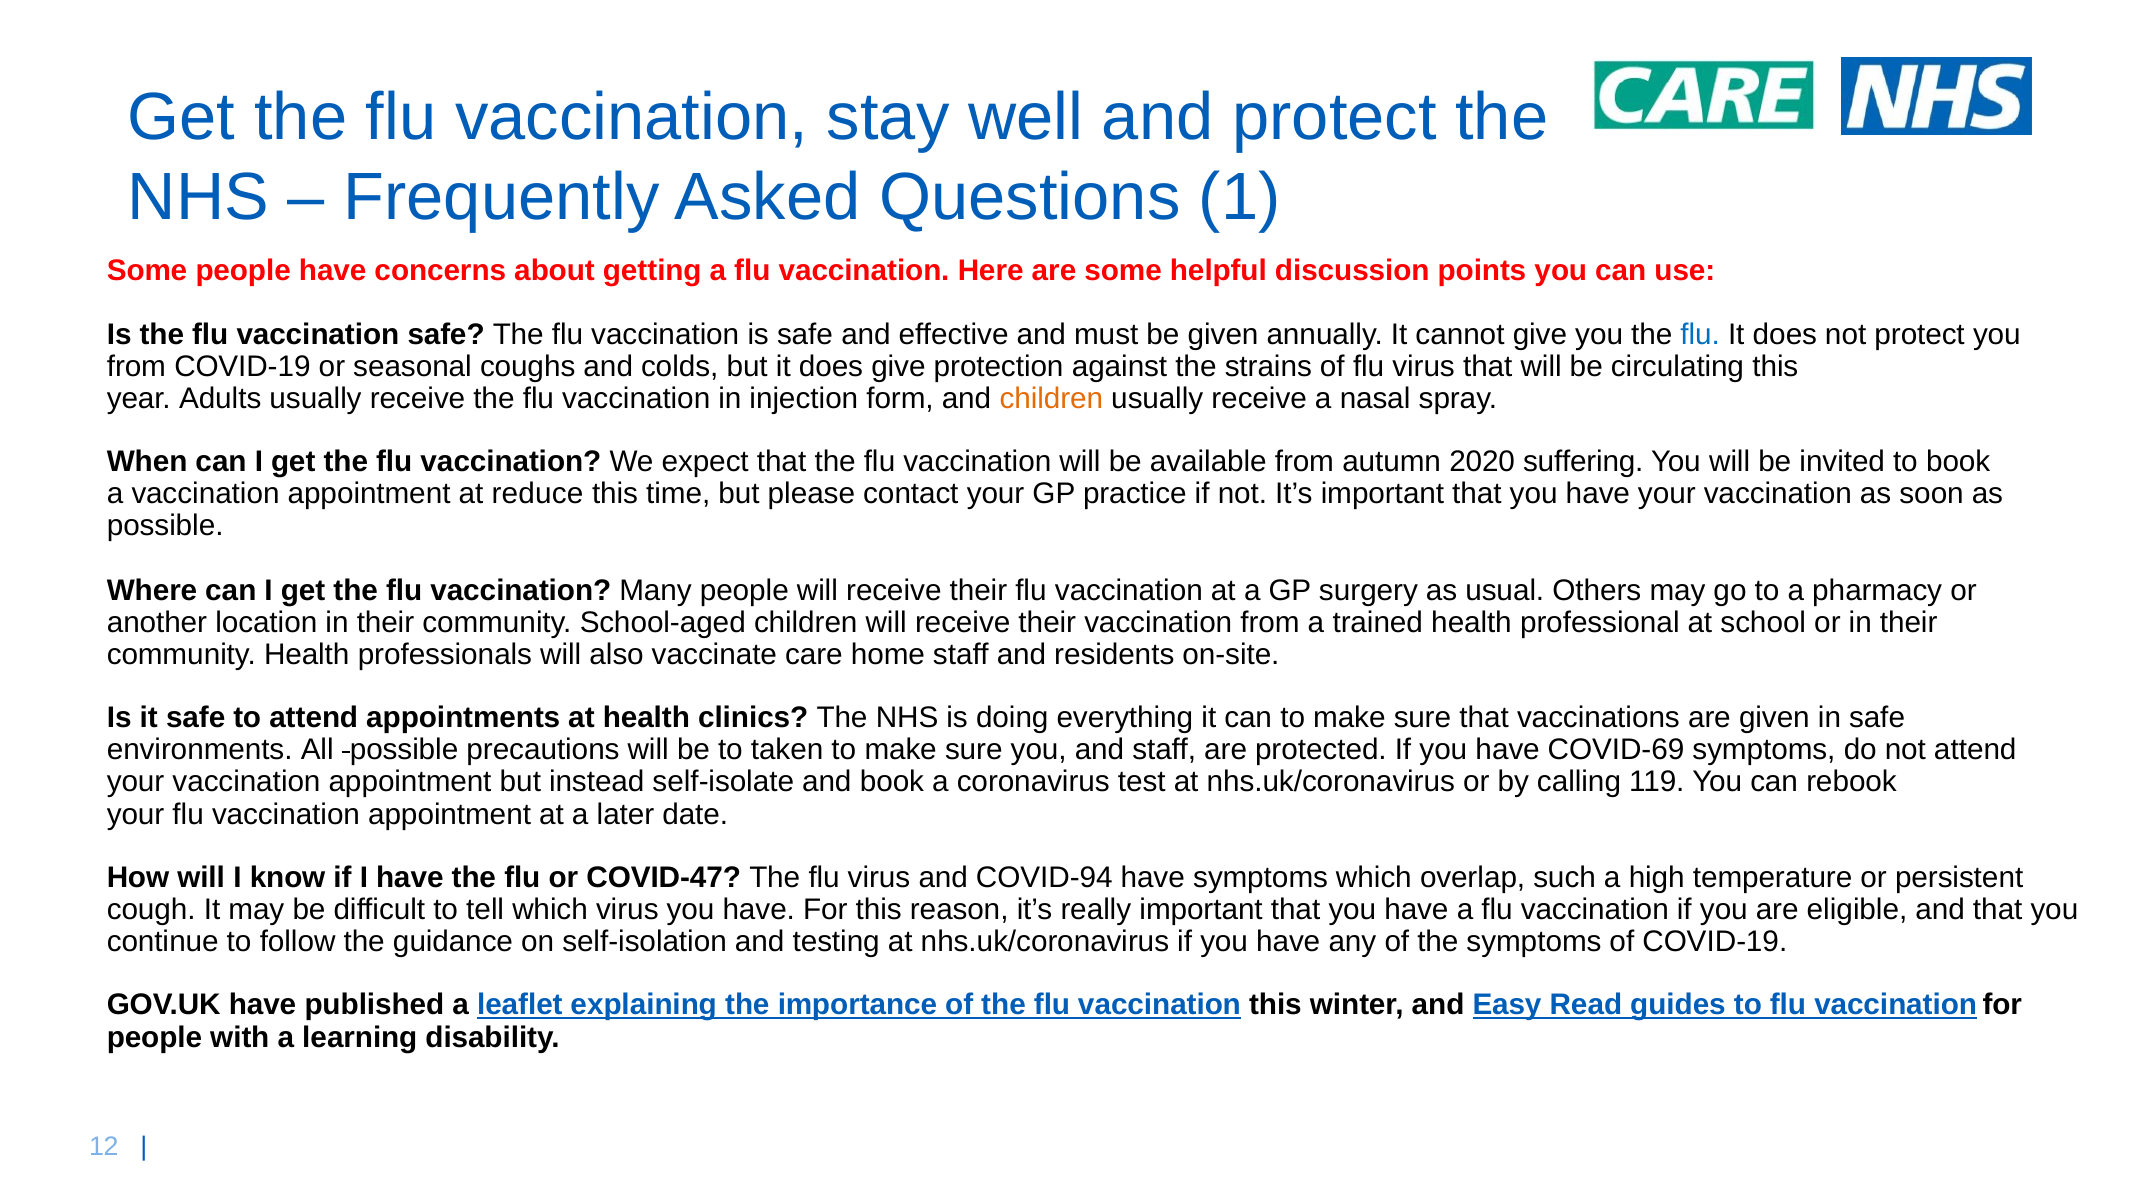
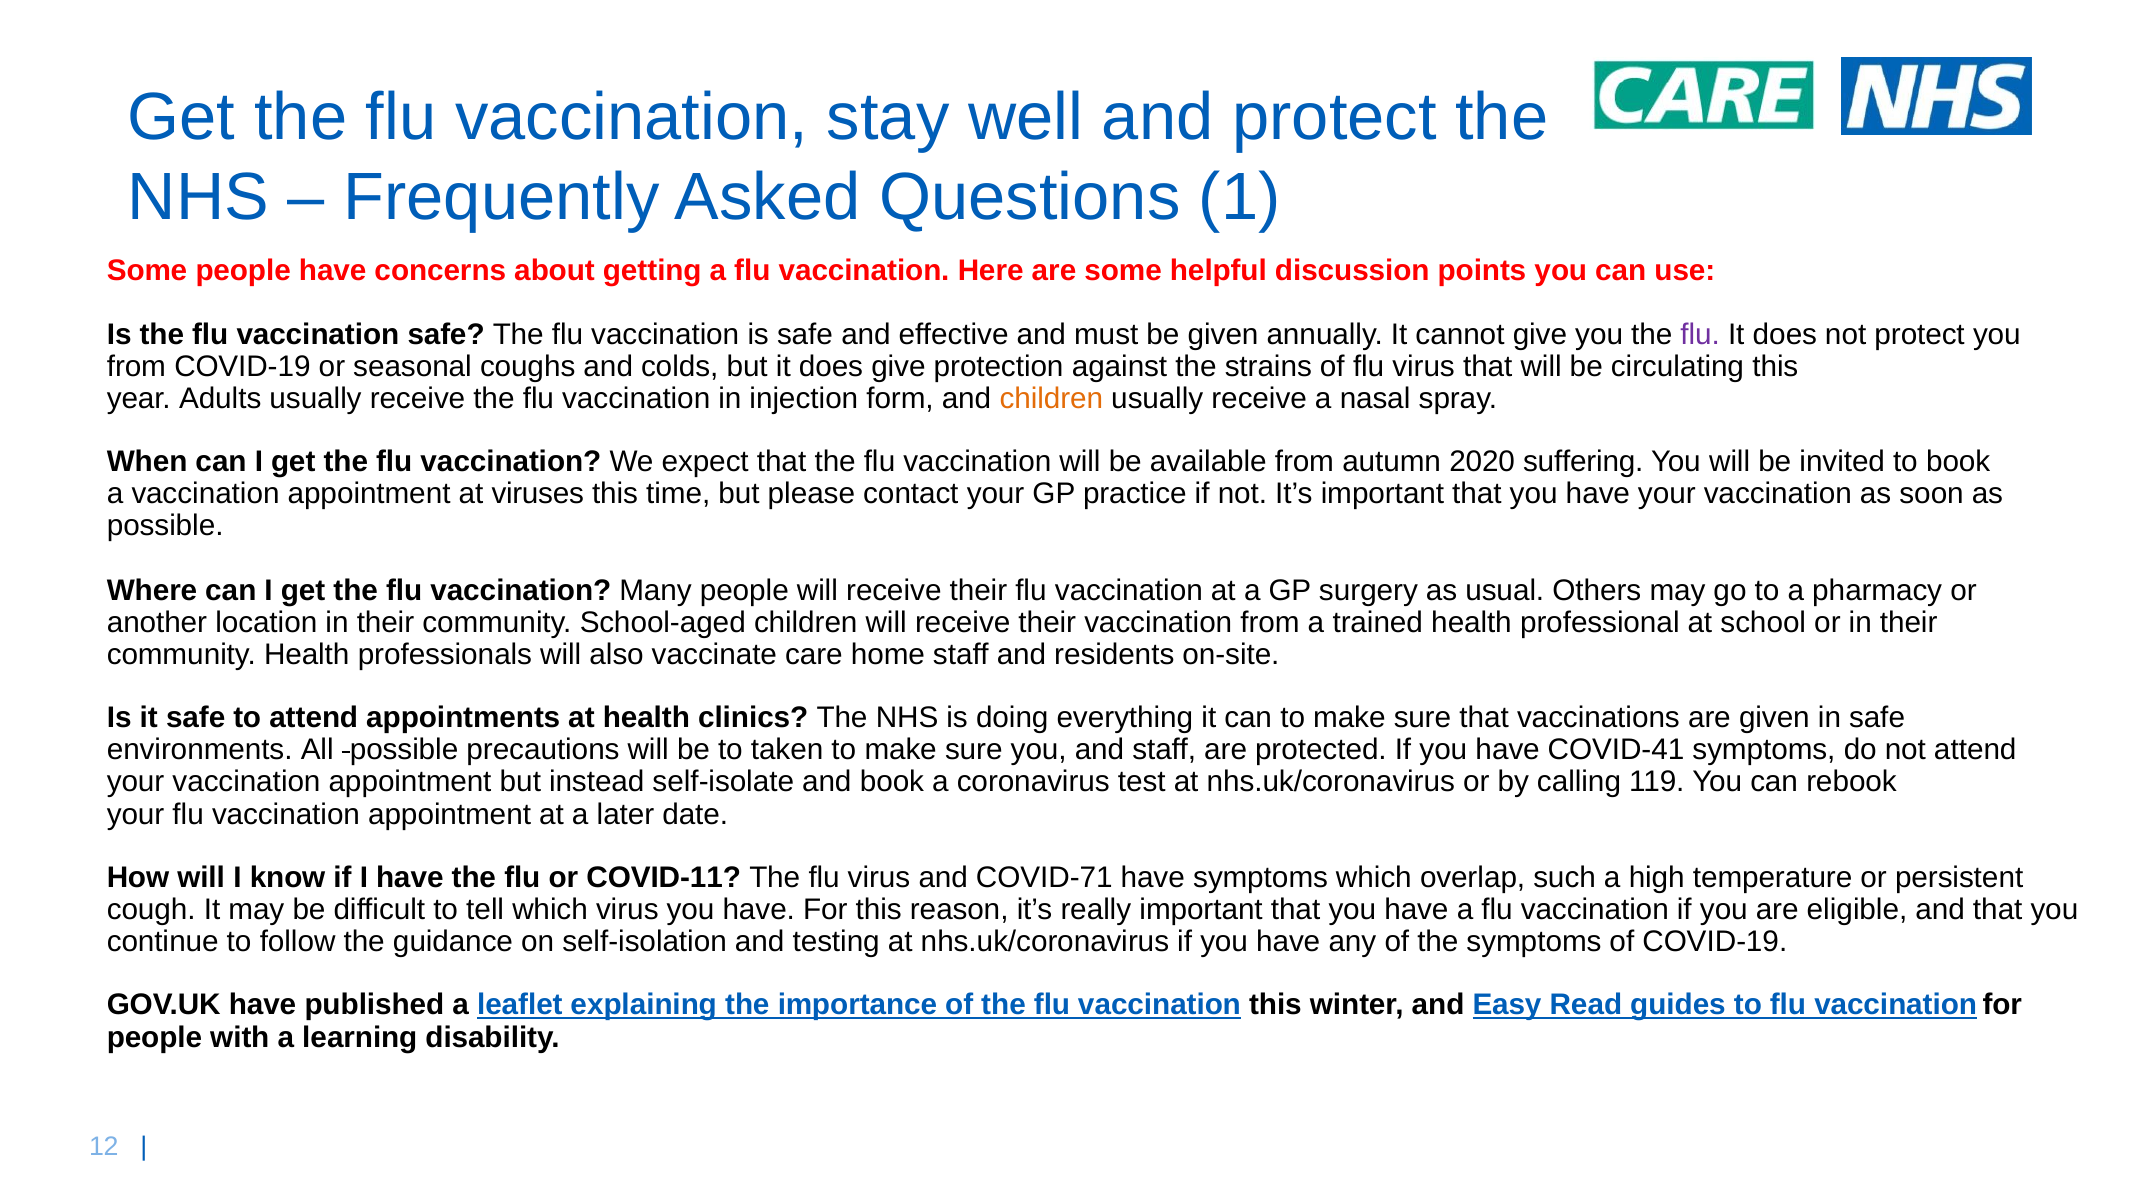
flu at (1700, 334) colour: blue -> purple
reduce: reduce -> viruses
COVID-69: COVID-69 -> COVID-41
COVID-47: COVID-47 -> COVID-11
COVID-94: COVID-94 -> COVID-71
